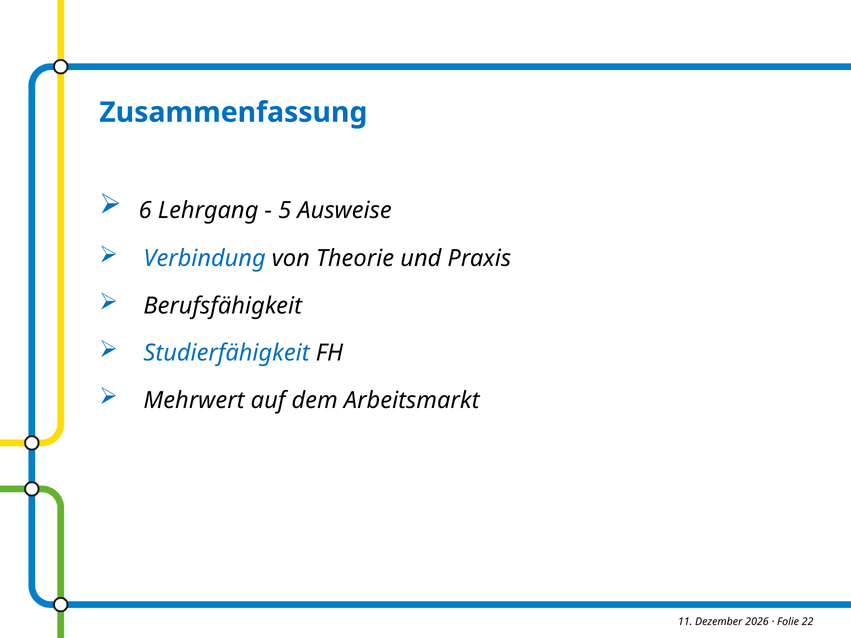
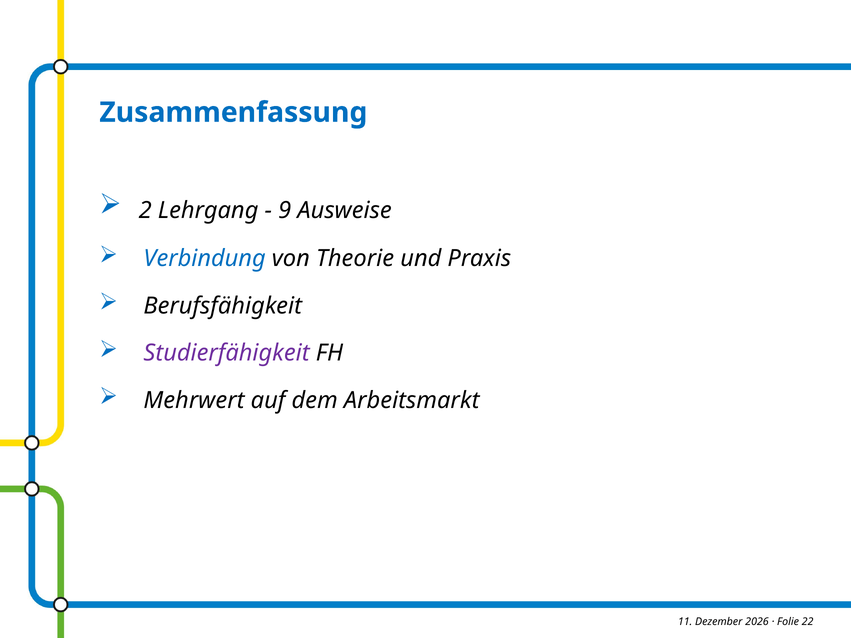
6: 6 -> 2
5: 5 -> 9
Studierfähigkeit colour: blue -> purple
